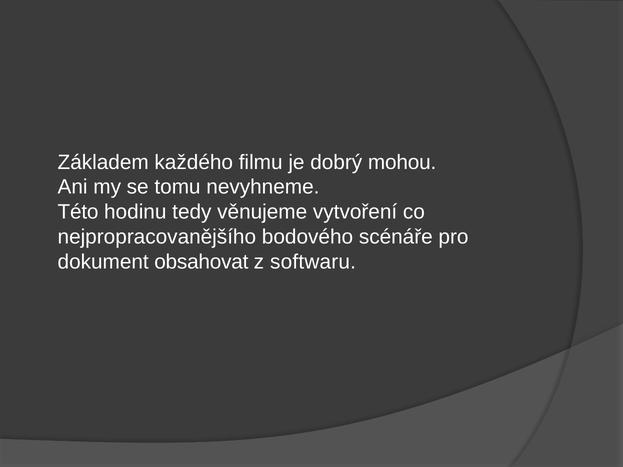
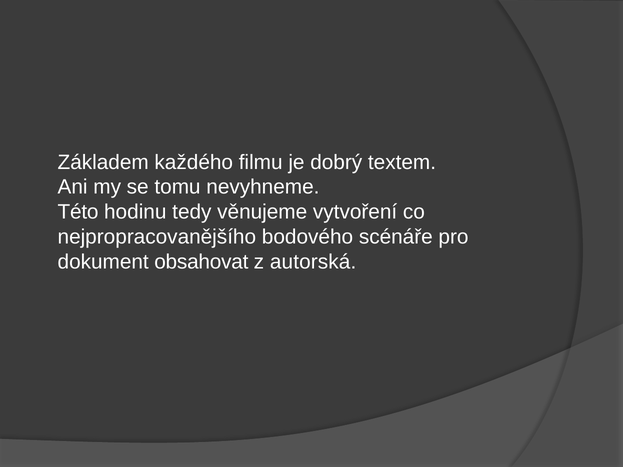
mohou: mohou -> textem
softwaru: softwaru -> autorská
